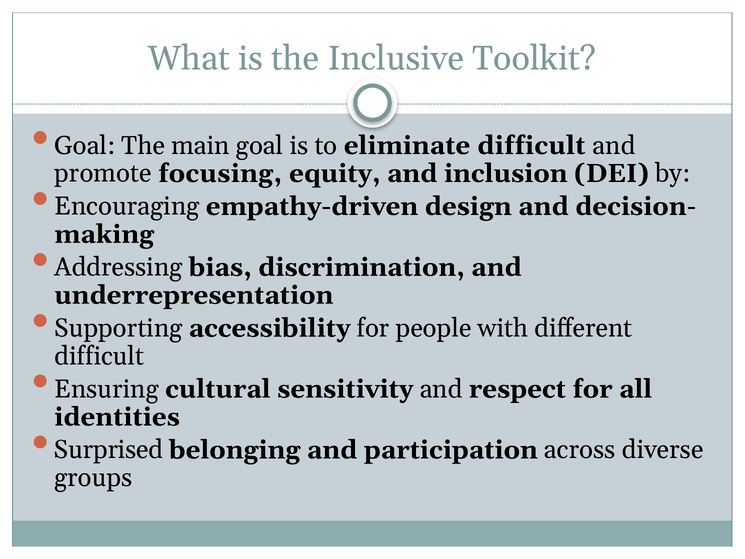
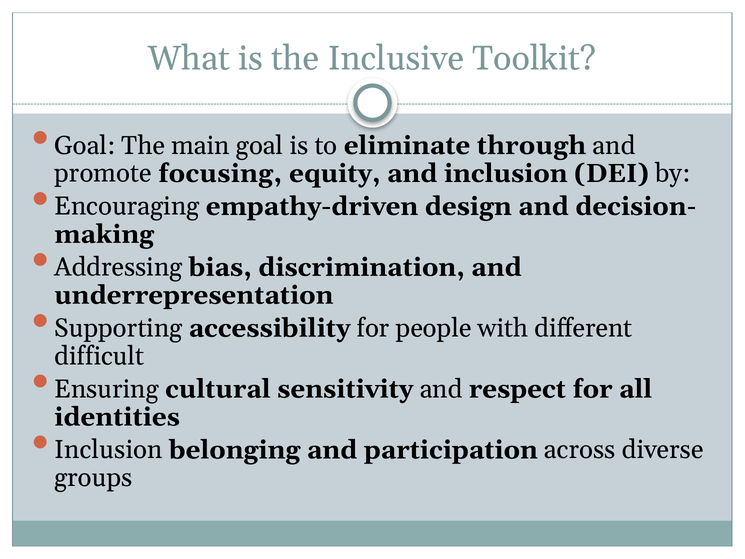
eliminate difficult: difficult -> through
Surprised at (109, 450): Surprised -> Inclusion
